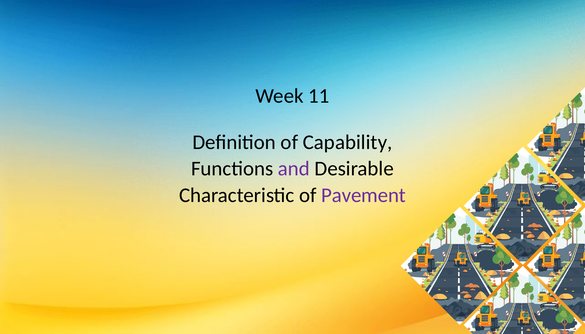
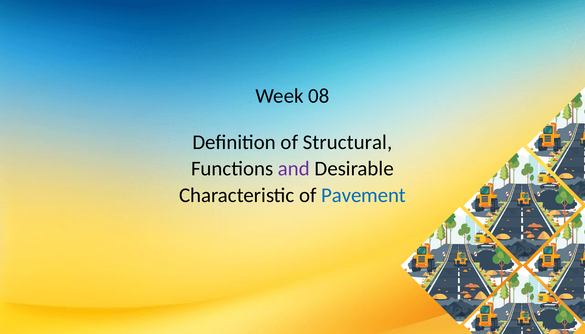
11: 11 -> 08
Capability: Capability -> Structural
Pavement colour: purple -> blue
